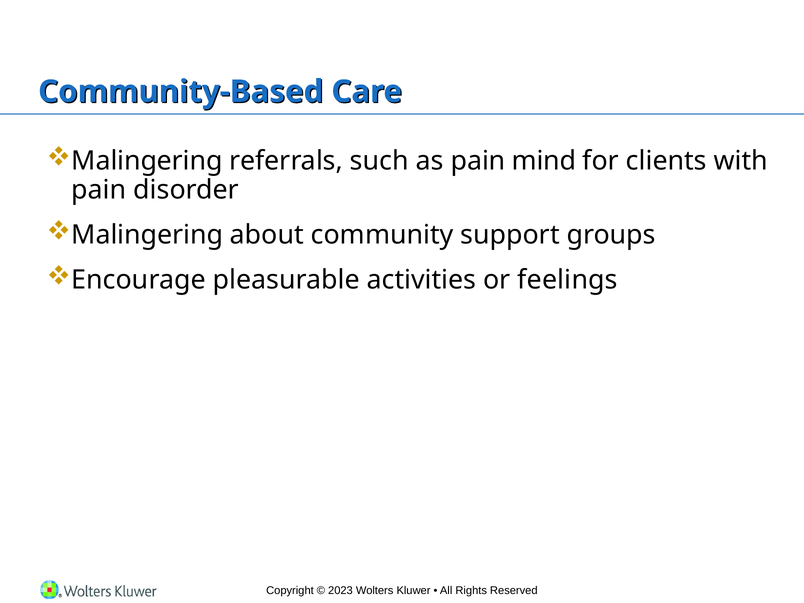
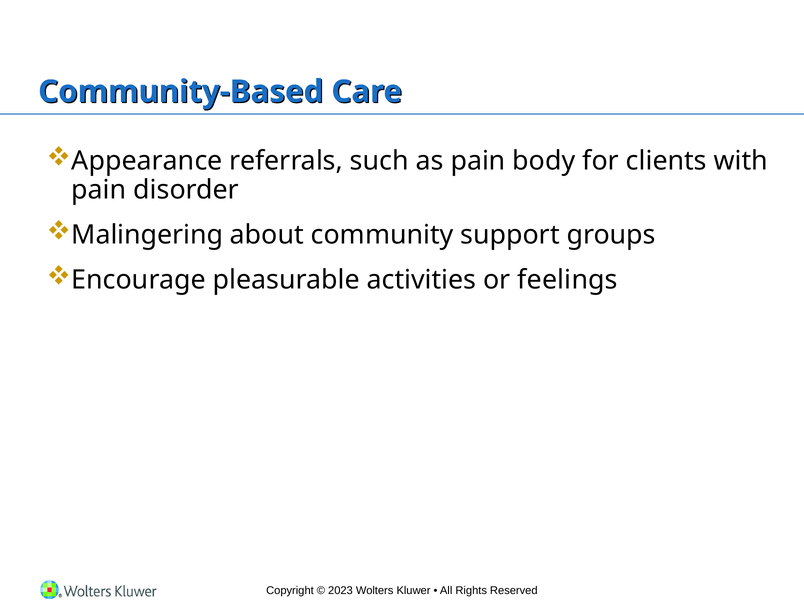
Malingering at (147, 161): Malingering -> Appearance
mind: mind -> body
